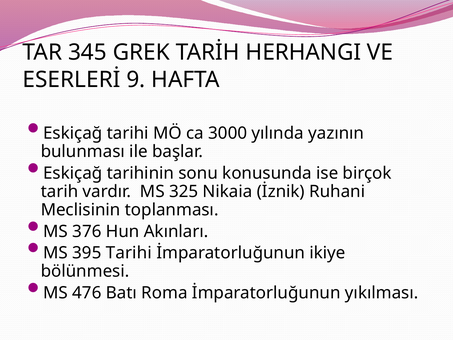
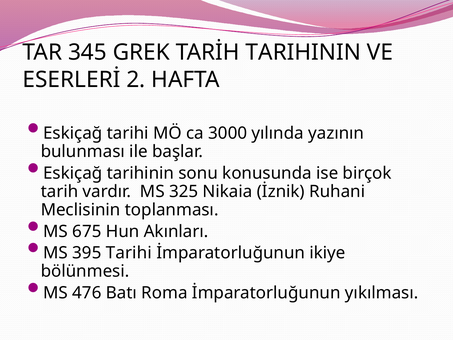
TARİH HERHANGI: HERHANGI -> TARIHININ
9: 9 -> 2
376: 376 -> 675
